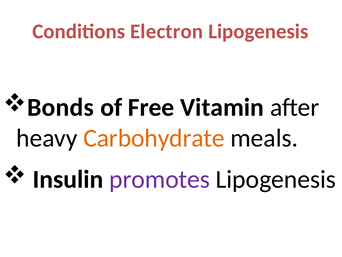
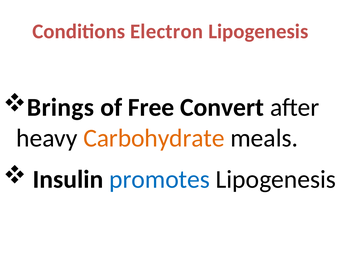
Bonds: Bonds -> Brings
Vitamin: Vitamin -> Convert
promotes colour: purple -> blue
